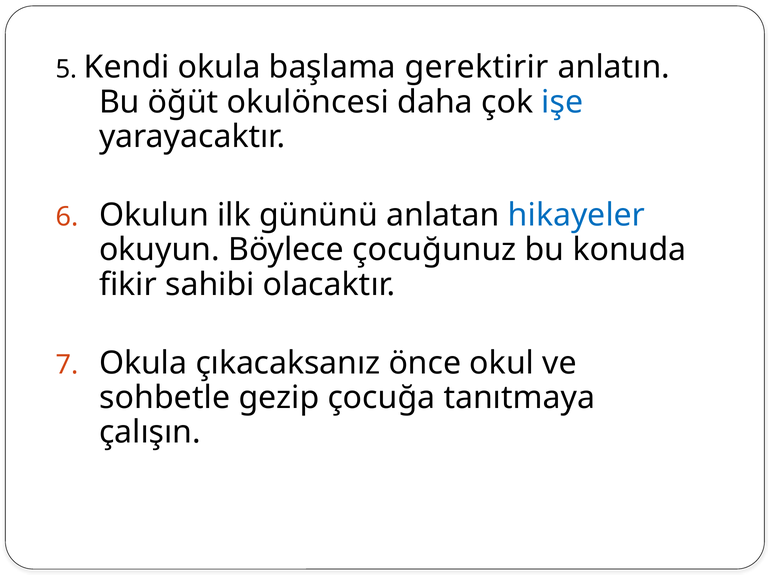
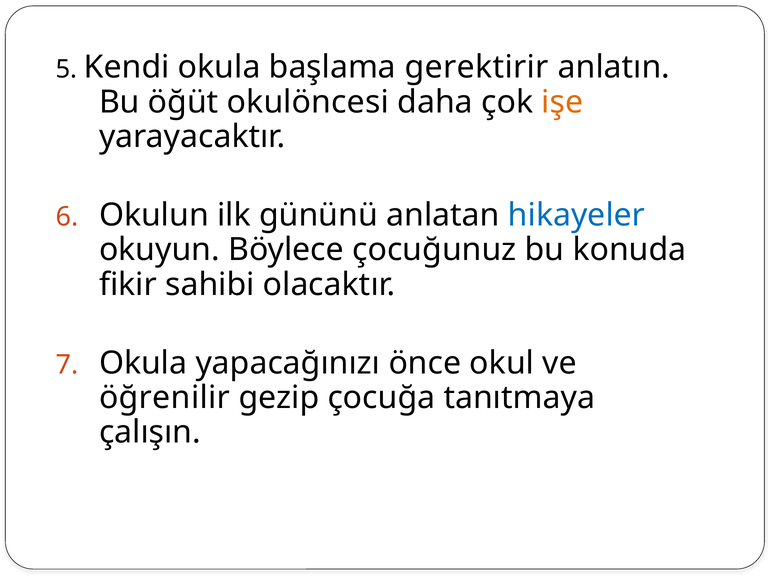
işe colour: blue -> orange
çıkacaksanız: çıkacaksanız -> yapacağınızı
sohbetle: sohbetle -> öğrenilir
